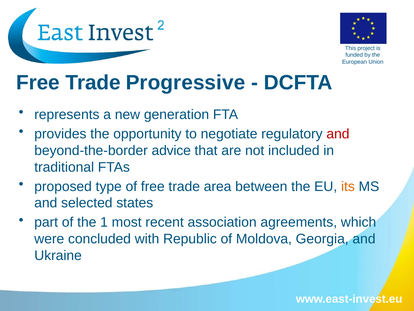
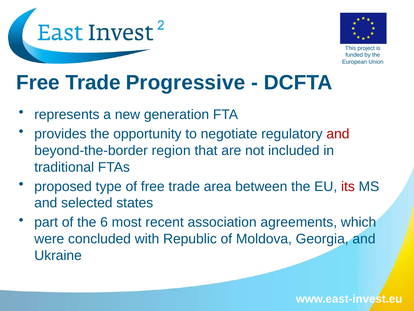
advice: advice -> region
its colour: orange -> red
1: 1 -> 6
